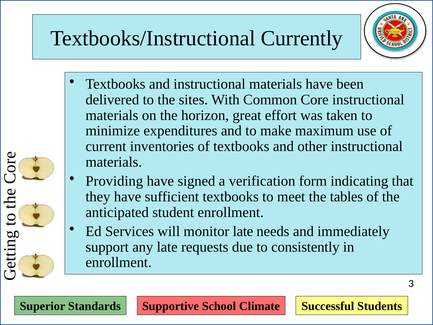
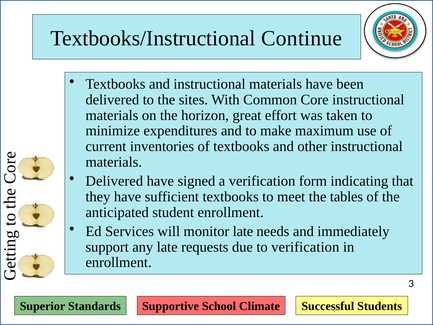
Currently: Currently -> Continue
Providing at (114, 181): Providing -> Delivered
to consistently: consistently -> verification
